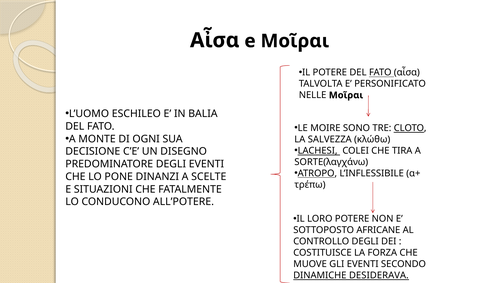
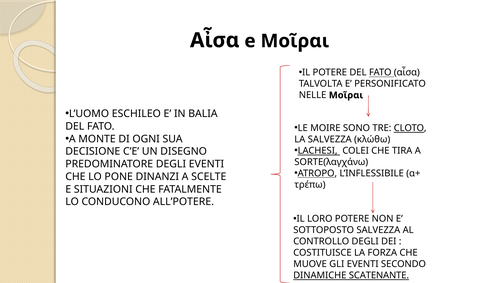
SOTTOPOSTO AFRICANE: AFRICANE -> SALVEZZA
DESIDERAVA: DESIDERAVA -> SCATENANTE
